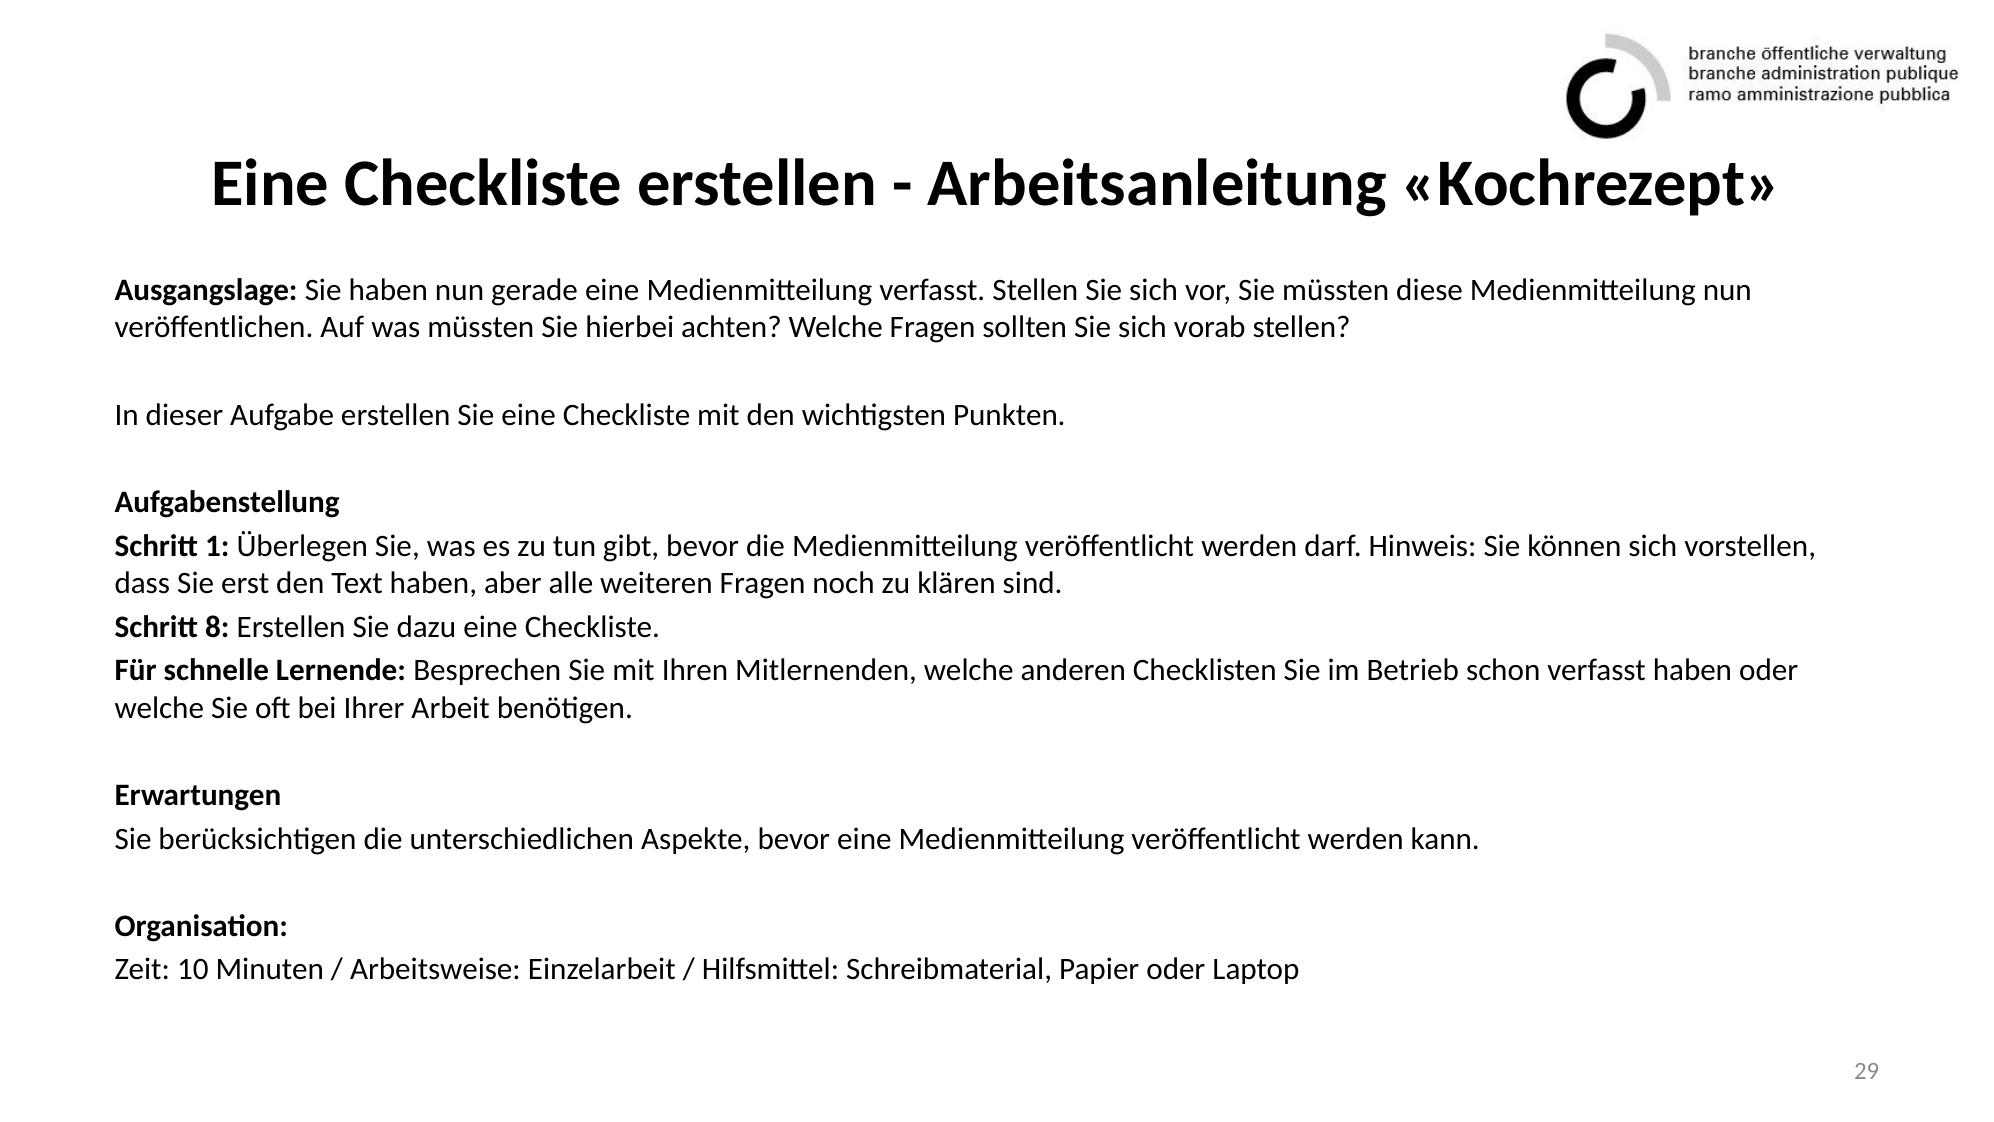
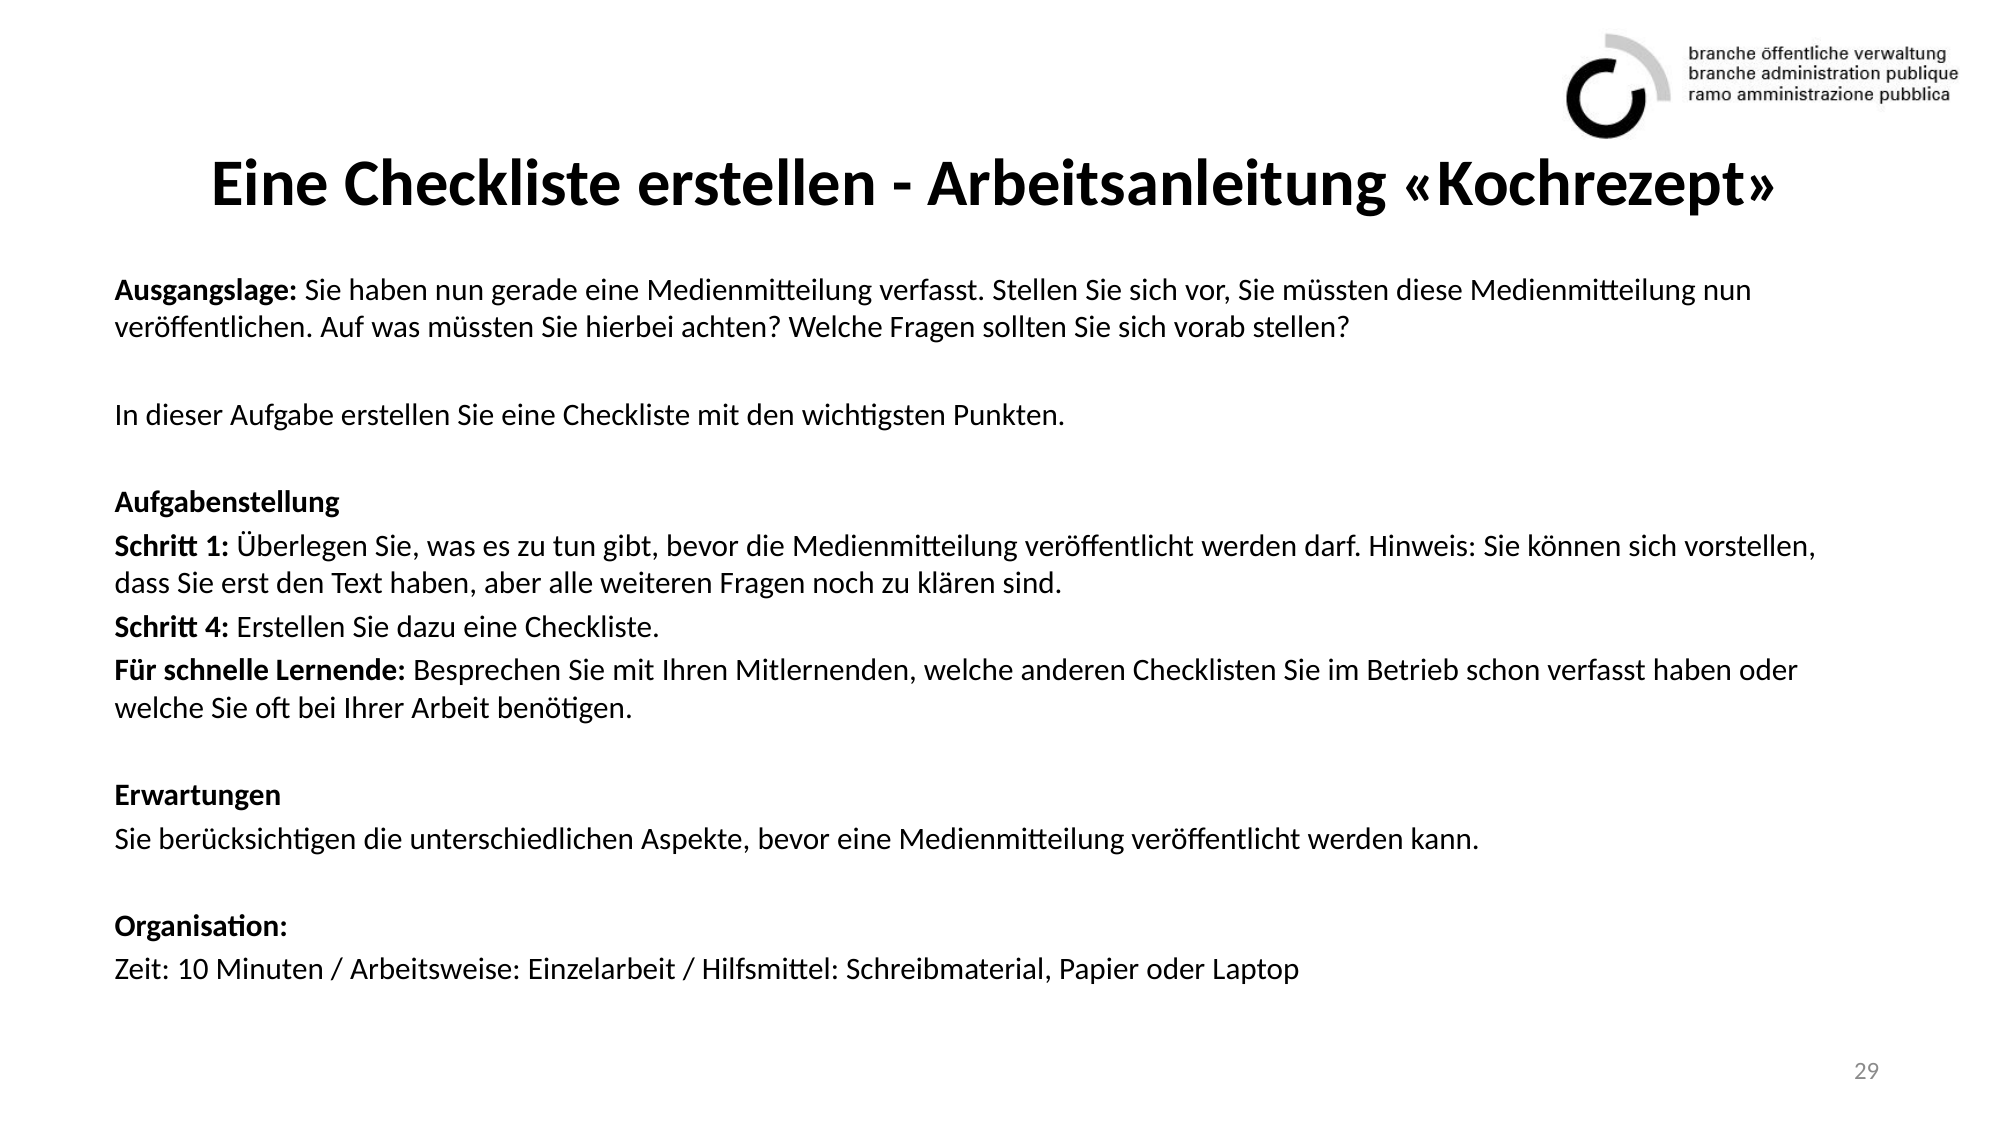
8: 8 -> 4
